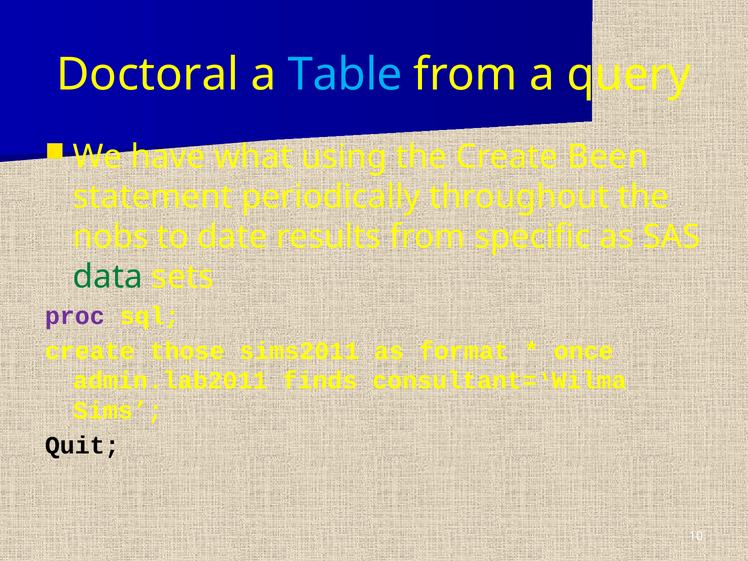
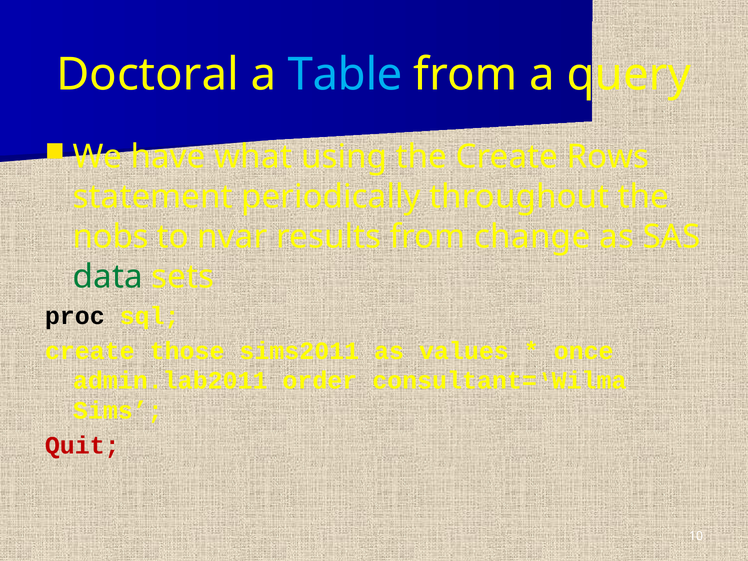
Been: Been -> Rows
date: date -> nvar
specific: specific -> change
proc colour: purple -> black
format: format -> values
finds: finds -> order
Quit colour: black -> red
